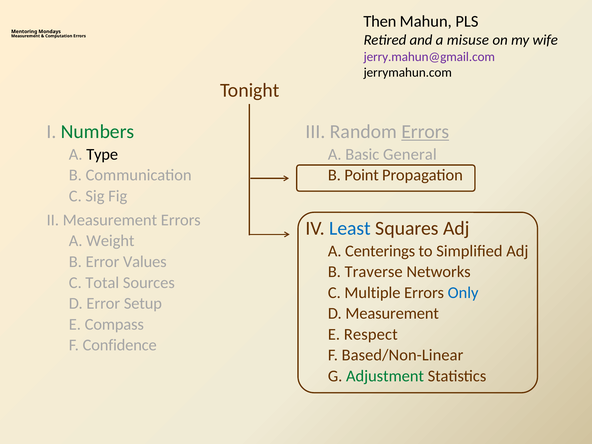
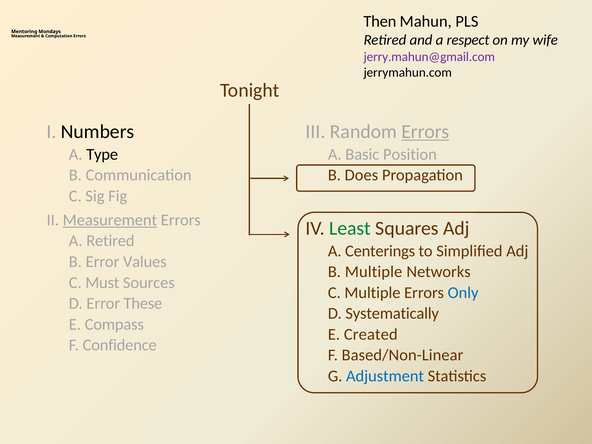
misuse: misuse -> respect
Numbers colour: green -> black
General: General -> Position
Point: Point -> Does
Measurement at (110, 220) underline: none -> present
Least colour: blue -> green
A Weight: Weight -> Retired
B Traverse: Traverse -> Multiple
Total: Total -> Must
Setup: Setup -> These
D Measurement: Measurement -> Systematically
Respect: Respect -> Created
Adjustment colour: green -> blue
